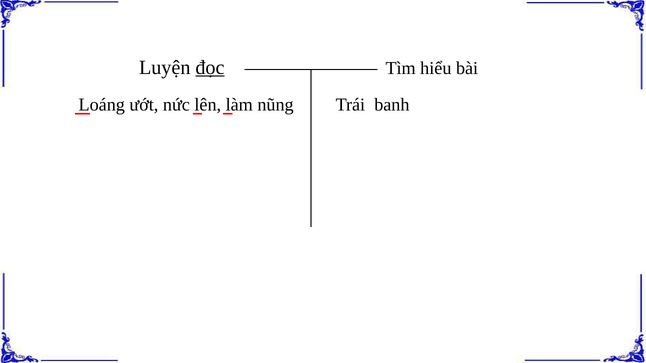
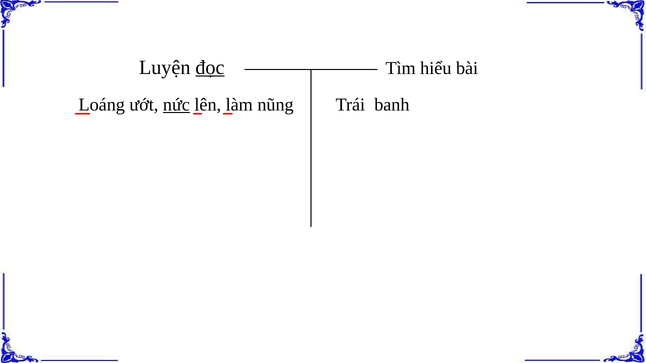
nức underline: none -> present
